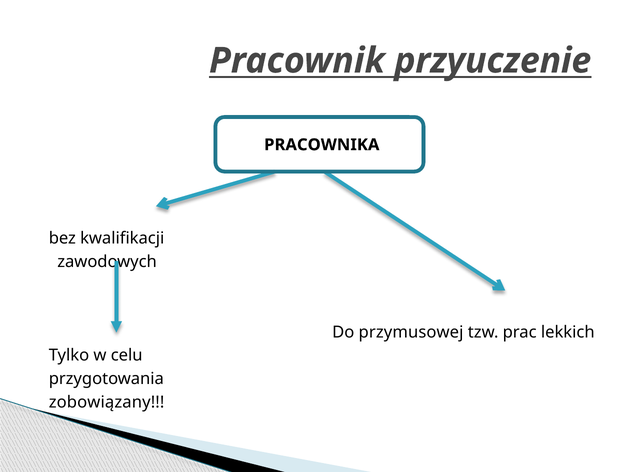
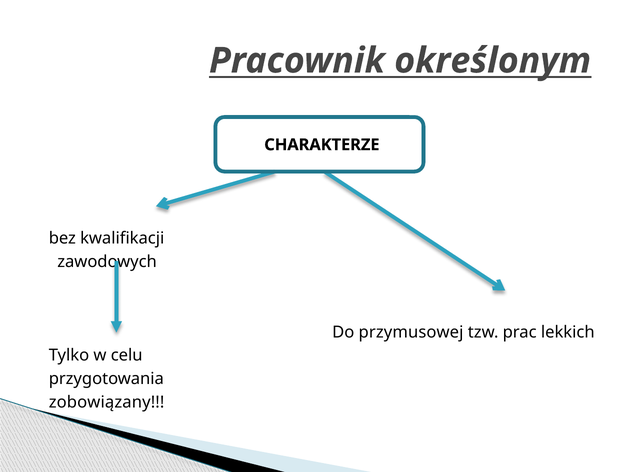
przyuczenie: przyuczenie -> określonym
PRACOWNIKA: PRACOWNIKA -> CHARAKTERZE
